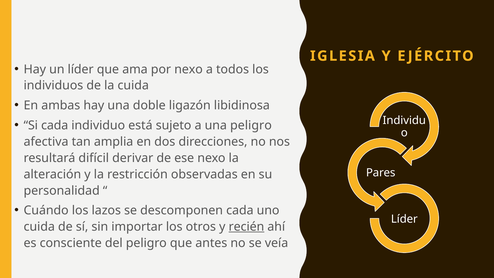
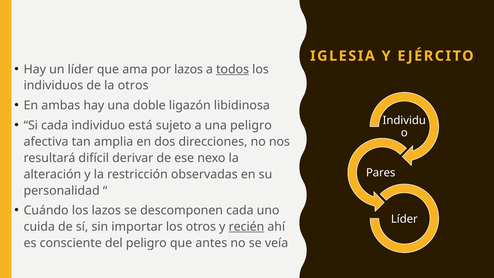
por nexo: nexo -> lazos
todos underline: none -> present
la cuida: cuida -> otros
